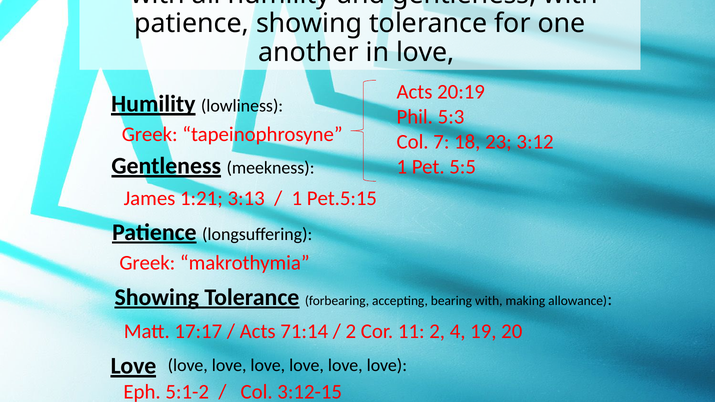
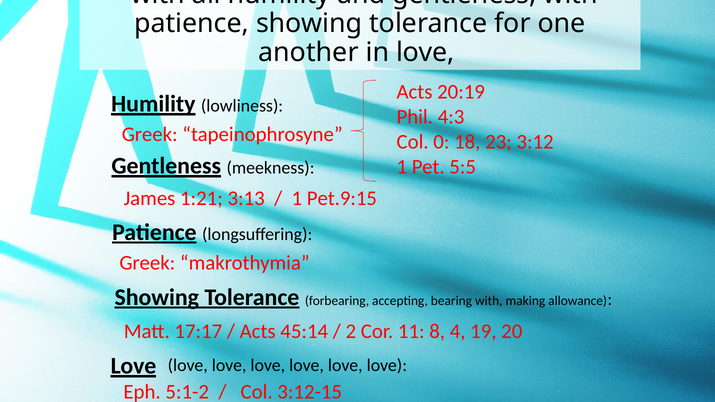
5:3: 5:3 -> 4:3
7: 7 -> 0
Pet.5:15: Pet.5:15 -> Pet.9:15
71:14: 71:14 -> 45:14
11 2: 2 -> 8
